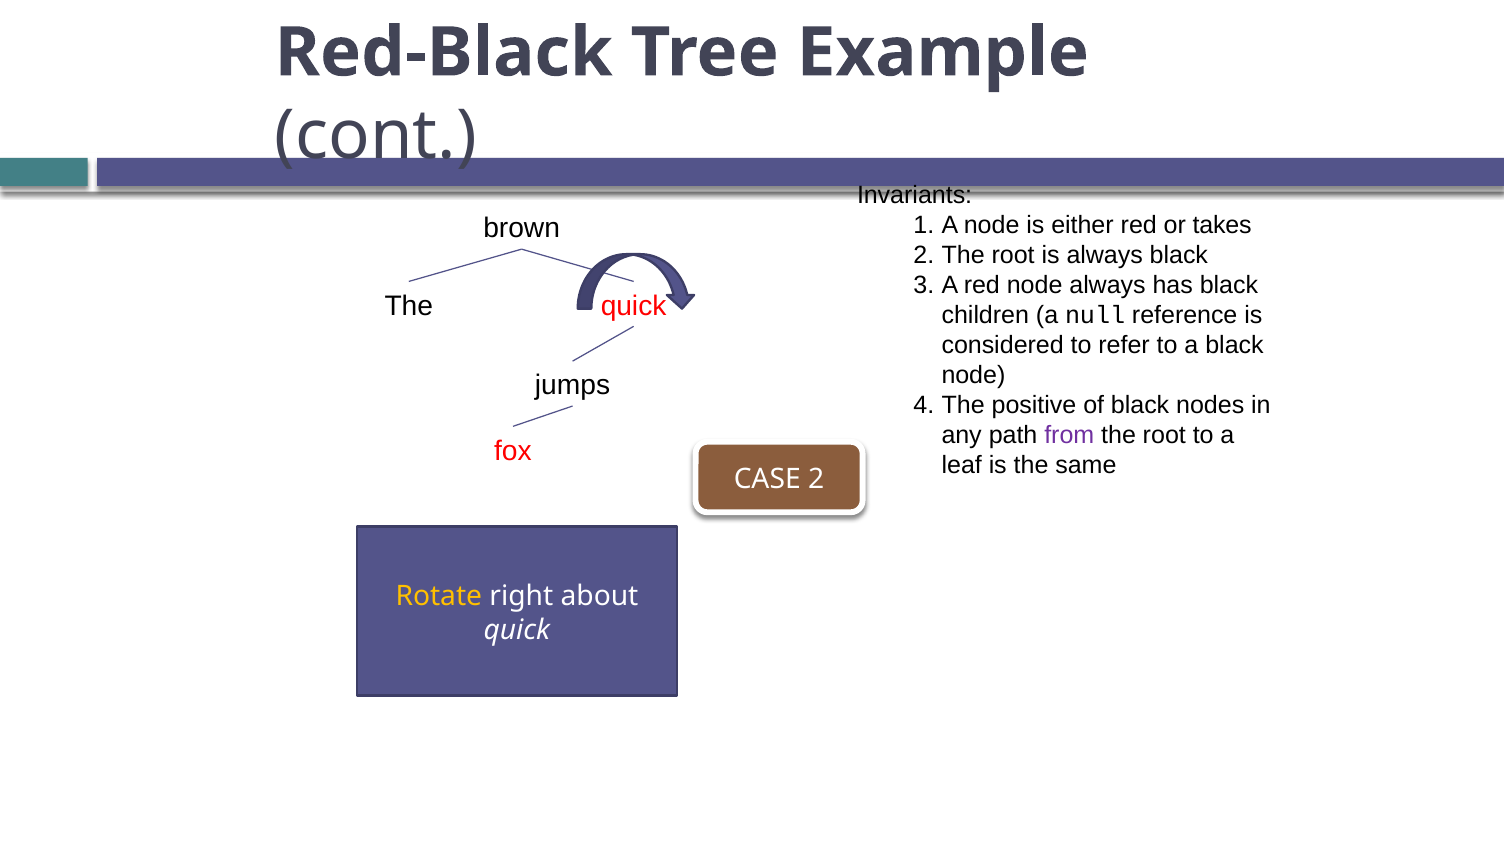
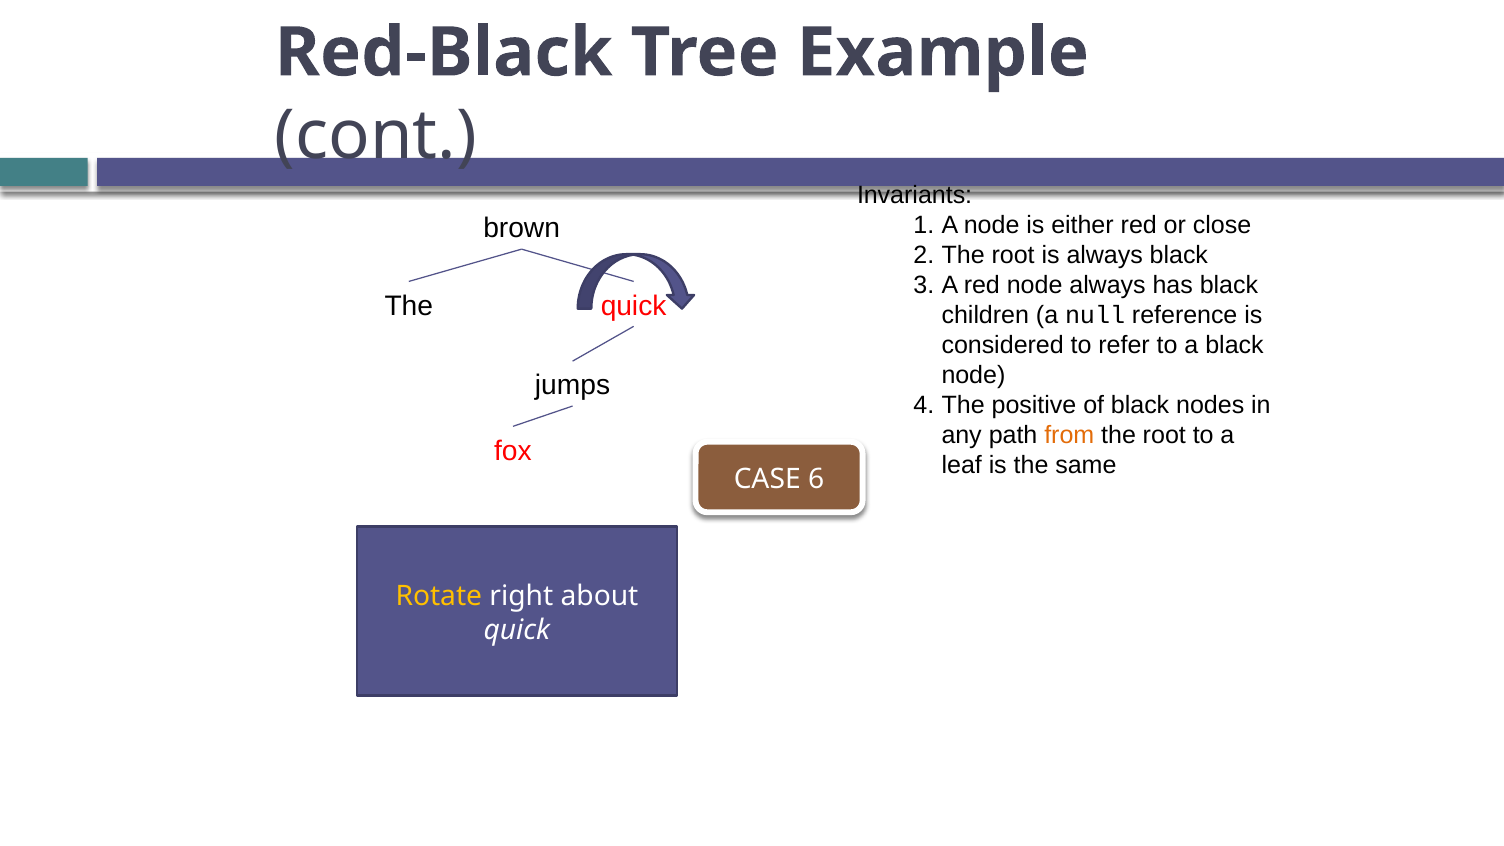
takes: takes -> close
from colour: purple -> orange
CASE 2: 2 -> 6
